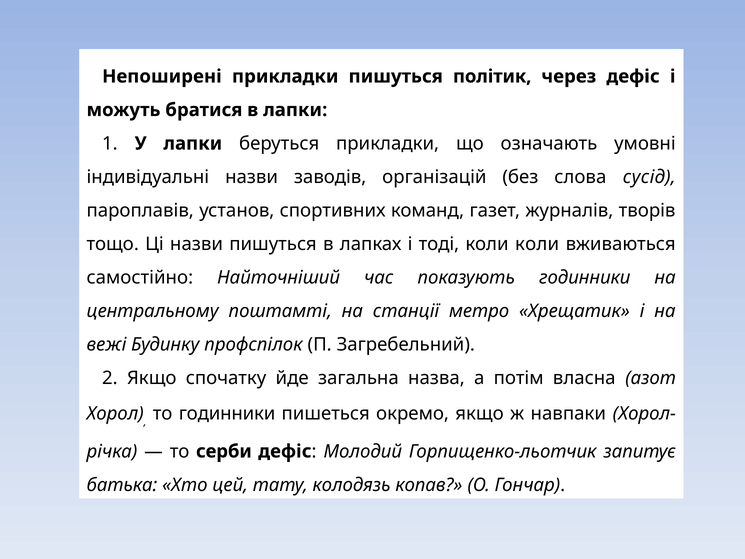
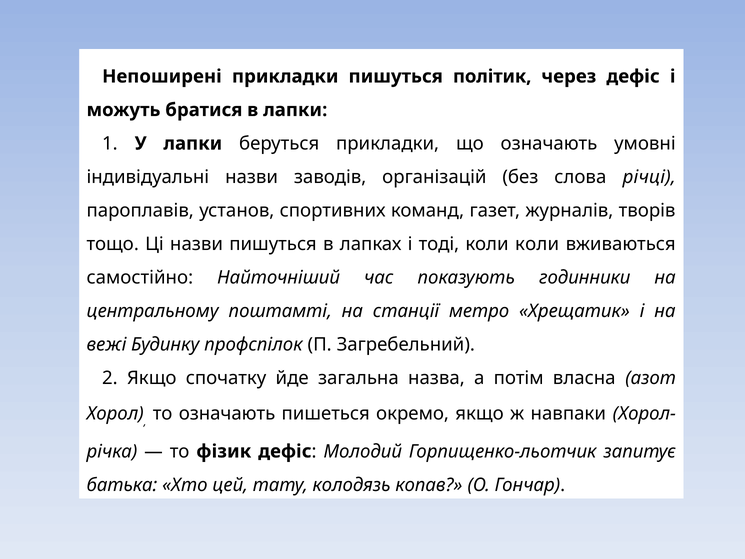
сусід: сусід -> річці
то годинники: годинники -> означають
серби: серби -> фізик
